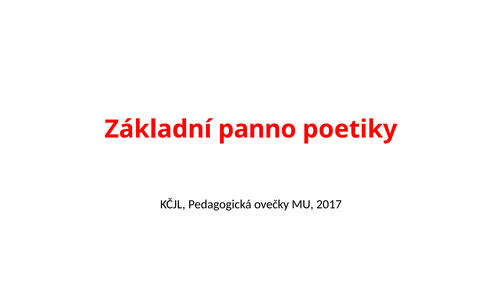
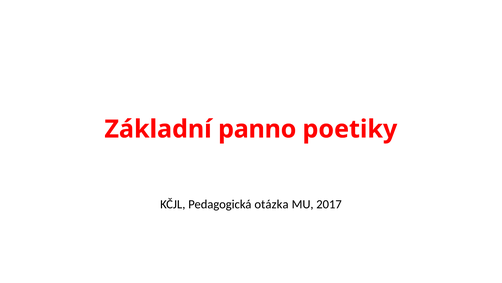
ovečky: ovečky -> otázka
